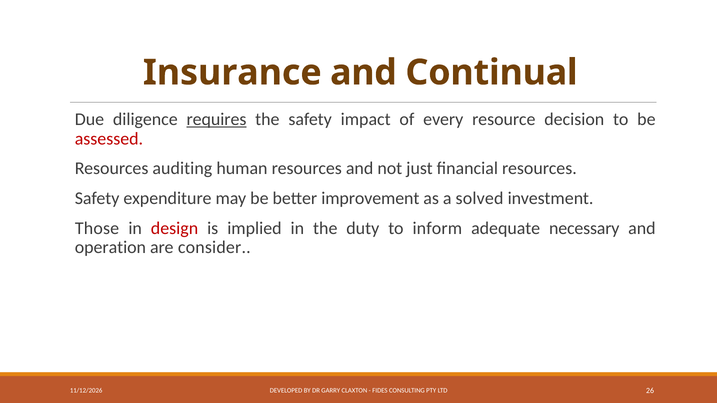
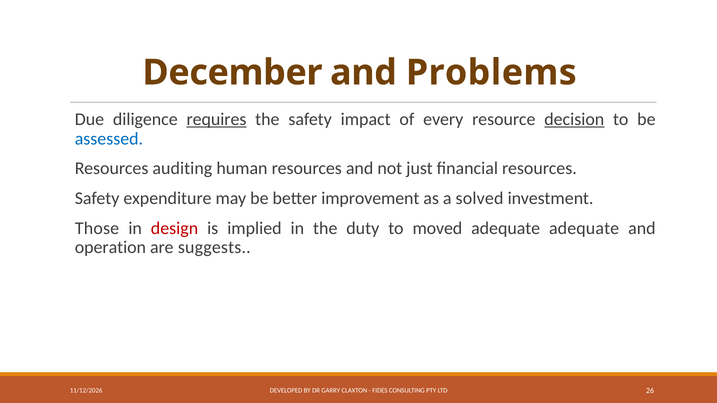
Insurance: Insurance -> December
Continual: Continual -> Problems
decision underline: none -> present
assessed colour: red -> blue
inform: inform -> moved
adequate necessary: necessary -> adequate
consider: consider -> suggests
